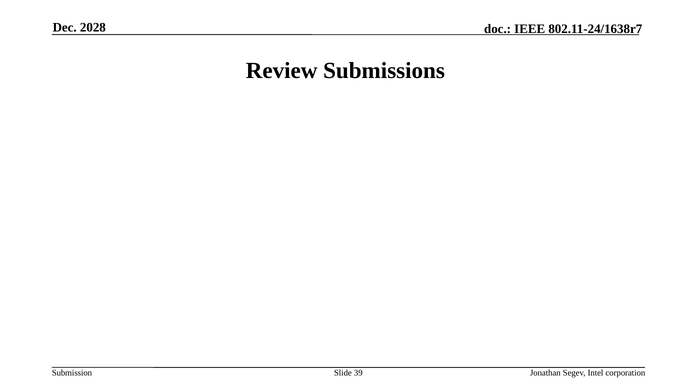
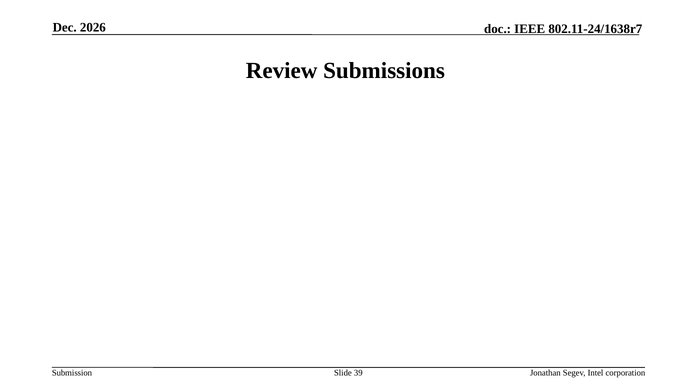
2028: 2028 -> 2026
